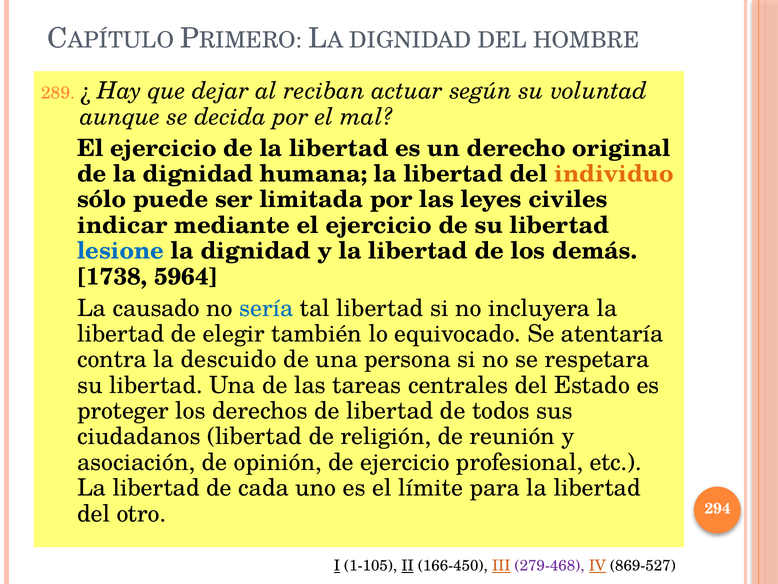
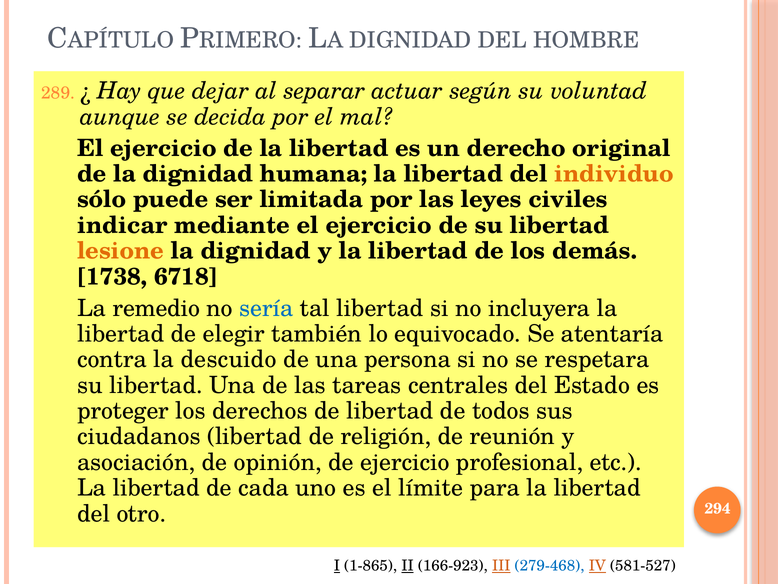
reciban: reciban -> separar
lesione colour: blue -> orange
5964: 5964 -> 6718
causado: causado -> remedio
1-105: 1-105 -> 1-865
166-450: 166-450 -> 166-923
279-468 colour: purple -> blue
869-527: 869-527 -> 581-527
